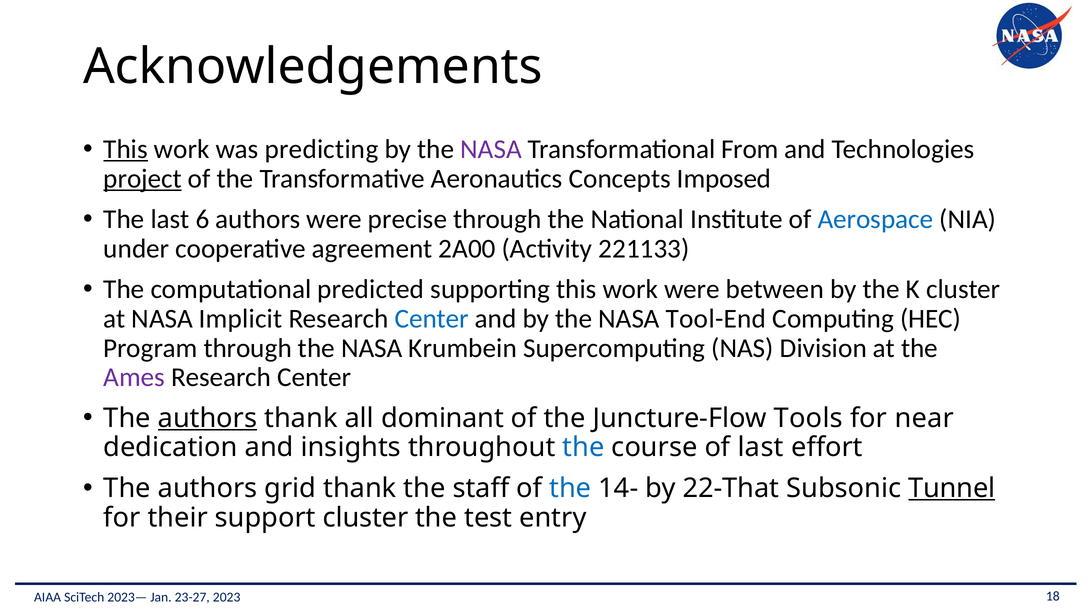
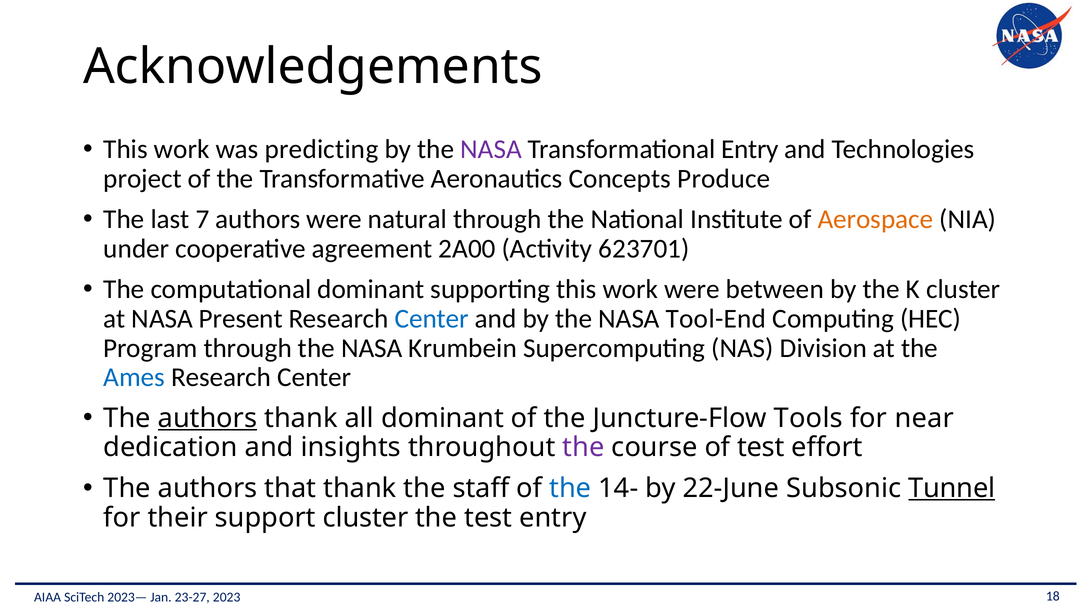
This at (126, 149) underline: present -> none
Transformational From: From -> Entry
project underline: present -> none
Imposed: Imposed -> Produce
6: 6 -> 7
precise: precise -> natural
Aerospace colour: blue -> orange
221133: 221133 -> 623701
computational predicted: predicted -> dominant
Implicit: Implicit -> Present
Ames colour: purple -> blue
the at (583, 448) colour: blue -> purple
of last: last -> test
grid: grid -> that
22-That: 22-That -> 22-June
